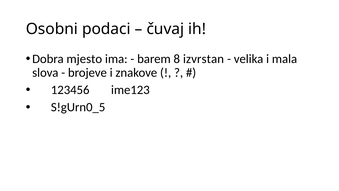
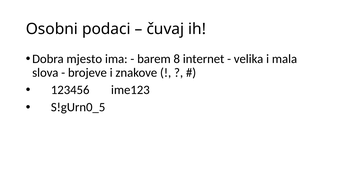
izvrstan: izvrstan -> internet
